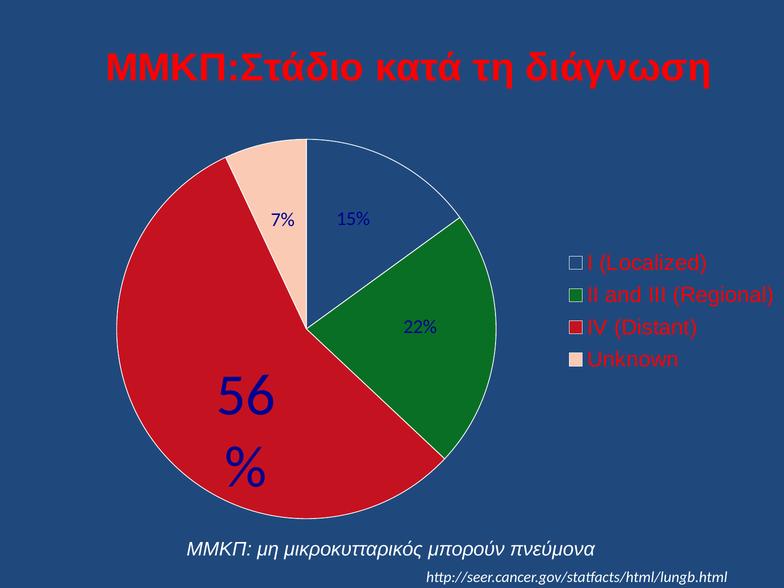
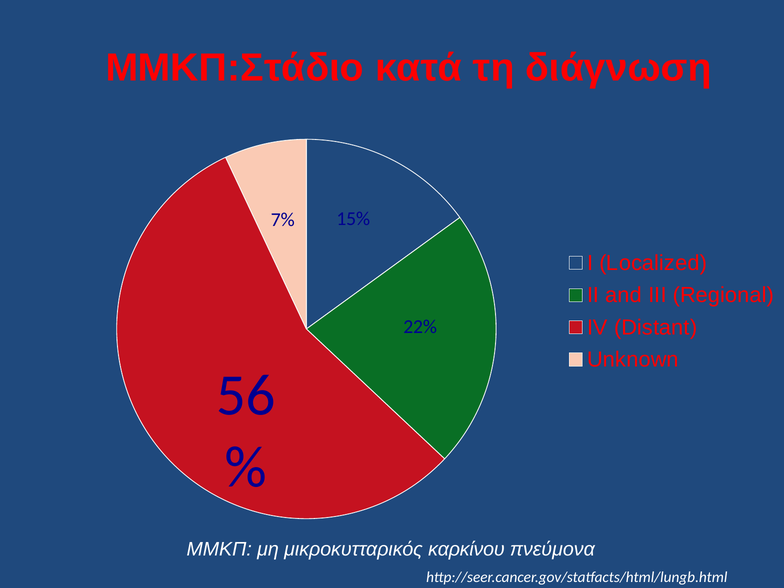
μπορούν: μπορούν -> καρκίνου
